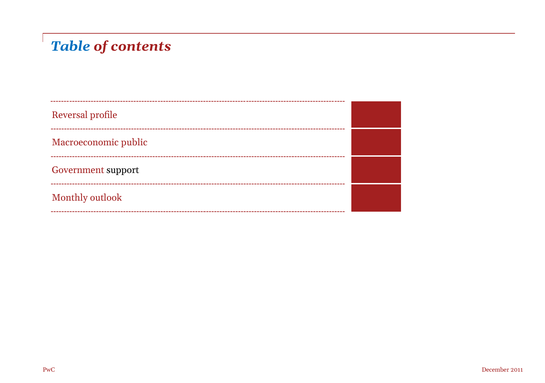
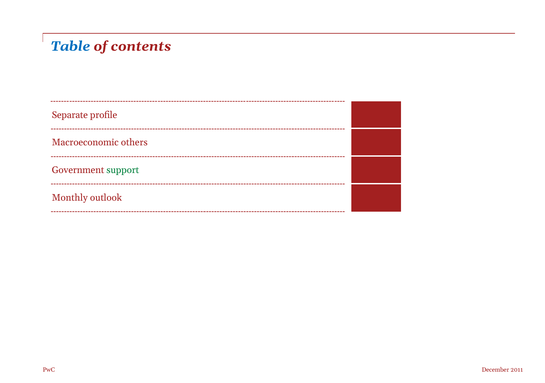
Reversal: Reversal -> Separate
public: public -> others
support colour: black -> green
